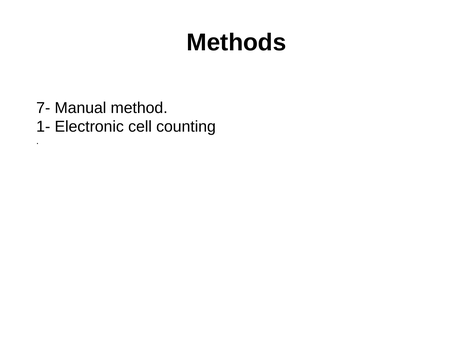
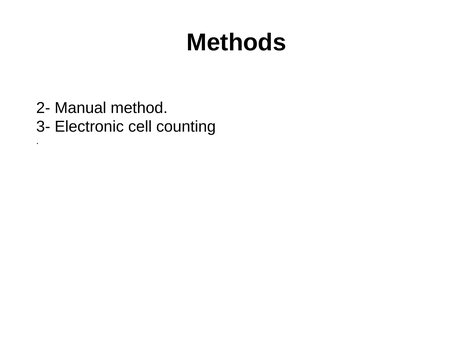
7-: 7- -> 2-
1-: 1- -> 3-
